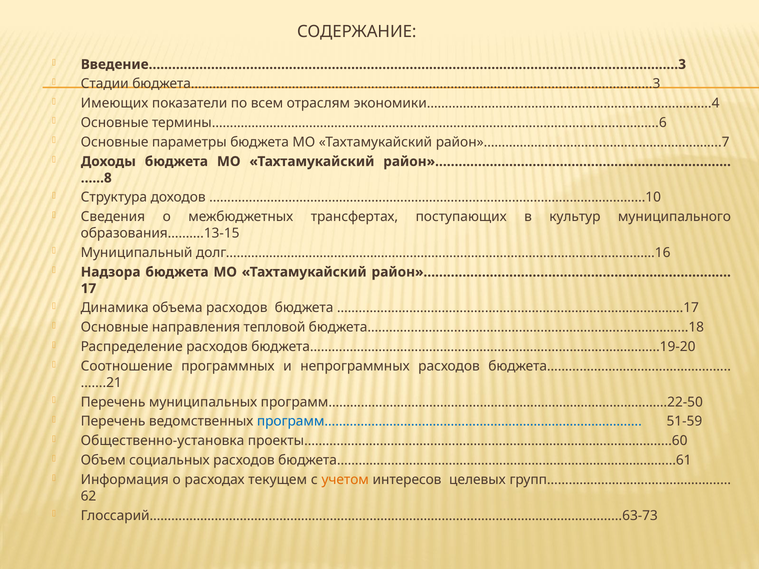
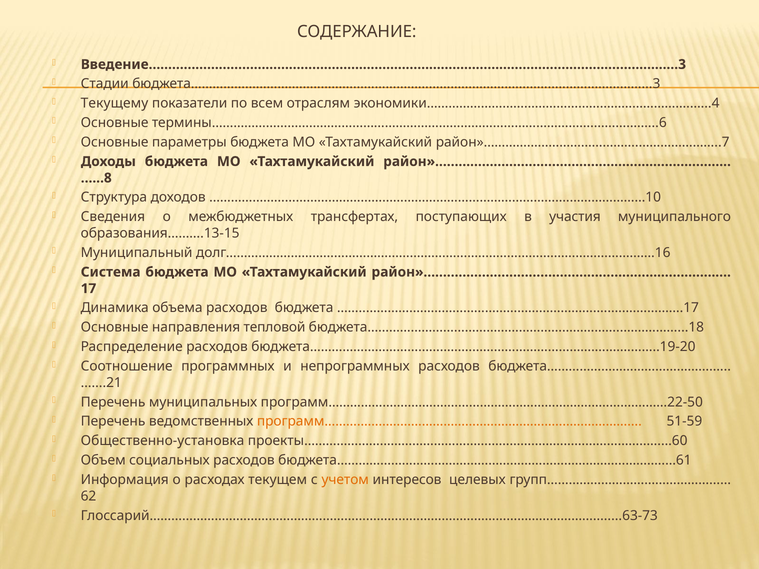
Имеющих: Имеющих -> Текущему
культур: культур -> участия
Надзора: Надзора -> Система
программ…………………………………………………………………………… colour: blue -> orange
